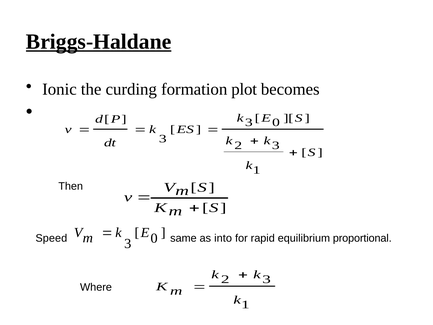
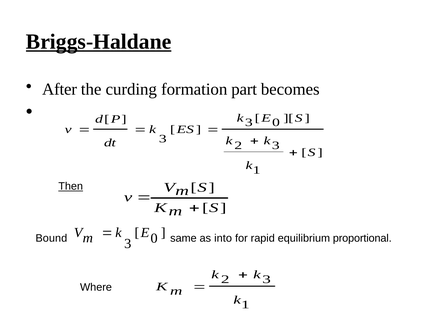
Ionic: Ionic -> After
plot: plot -> part
Then underline: none -> present
Speed: Speed -> Bound
